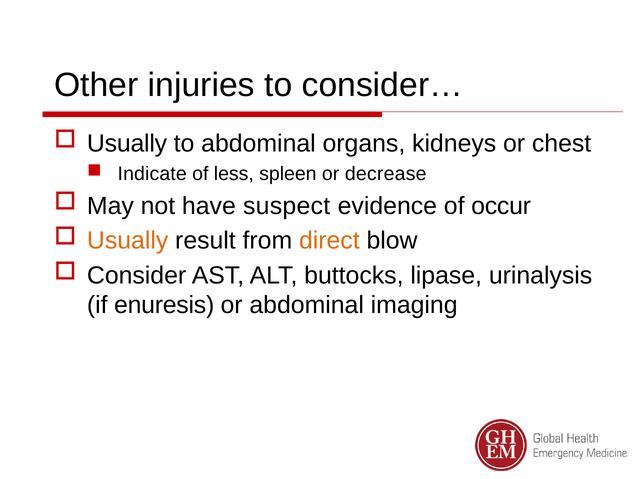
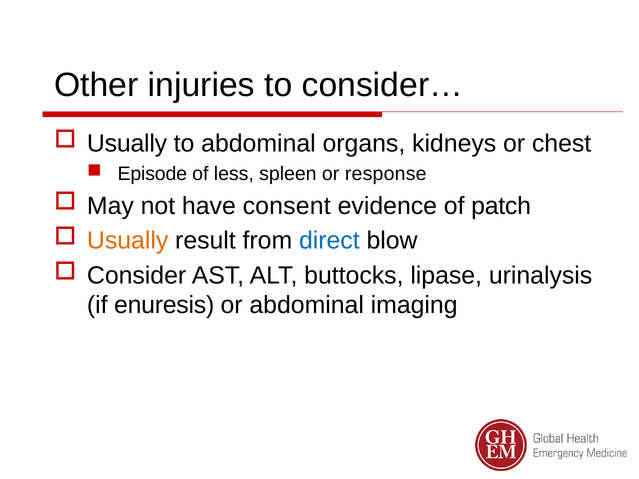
Indicate: Indicate -> Episode
decrease: decrease -> response
suspect: suspect -> consent
occur: occur -> patch
direct colour: orange -> blue
